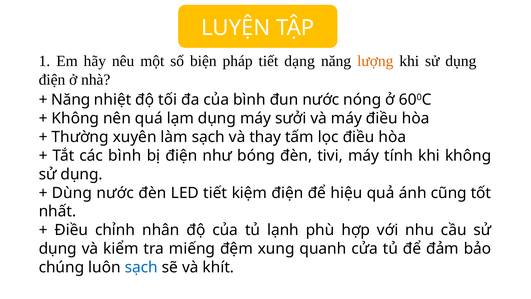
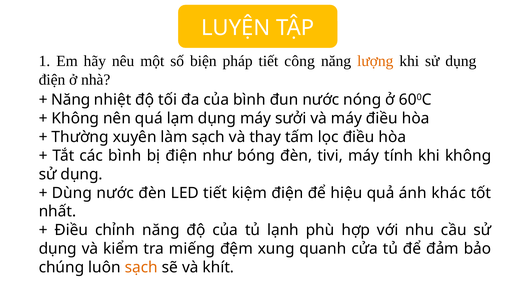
dạng: dạng -> công
cũng: cũng -> khác
chỉnh nhân: nhân -> năng
sạch at (141, 267) colour: blue -> orange
